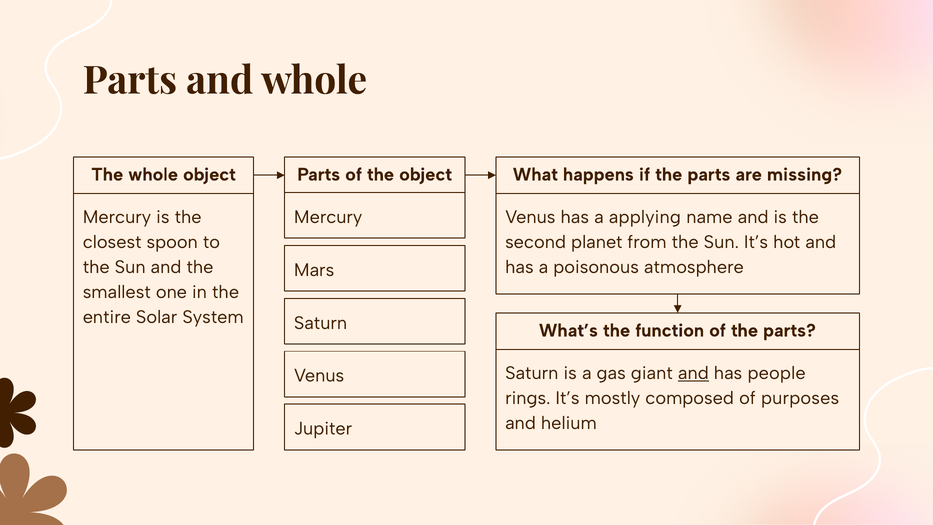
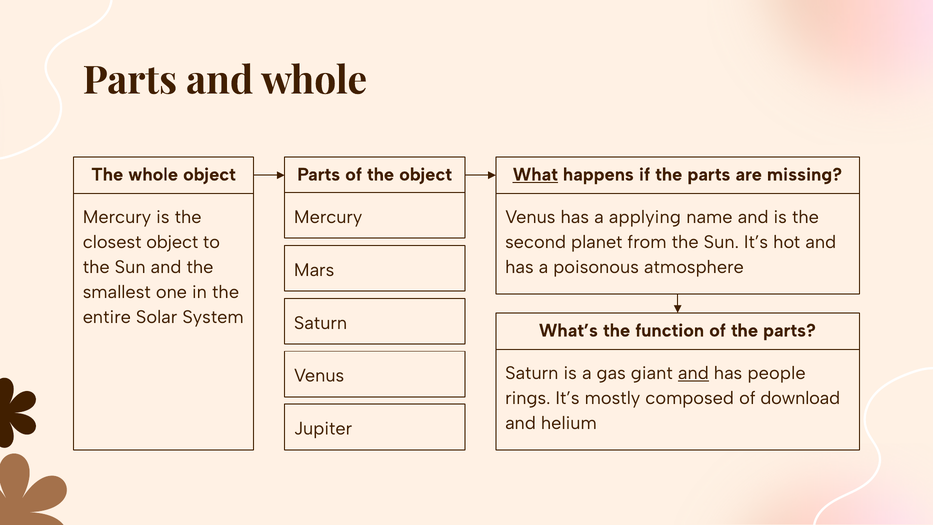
What underline: none -> present
closest spoon: spoon -> object
purposes: purposes -> download
